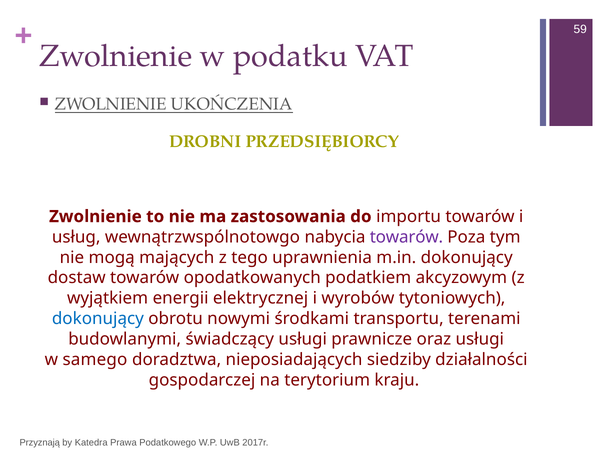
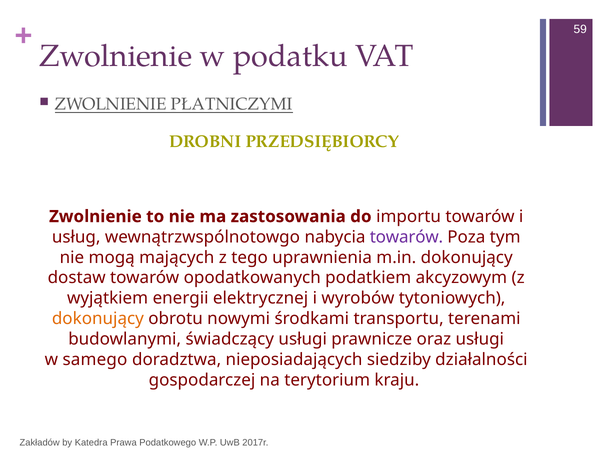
UKOŃCZENIA: UKOŃCZENIA -> PŁATNICZYMI
dokonujący at (98, 319) colour: blue -> orange
Przyznają: Przyznają -> Zakładów
